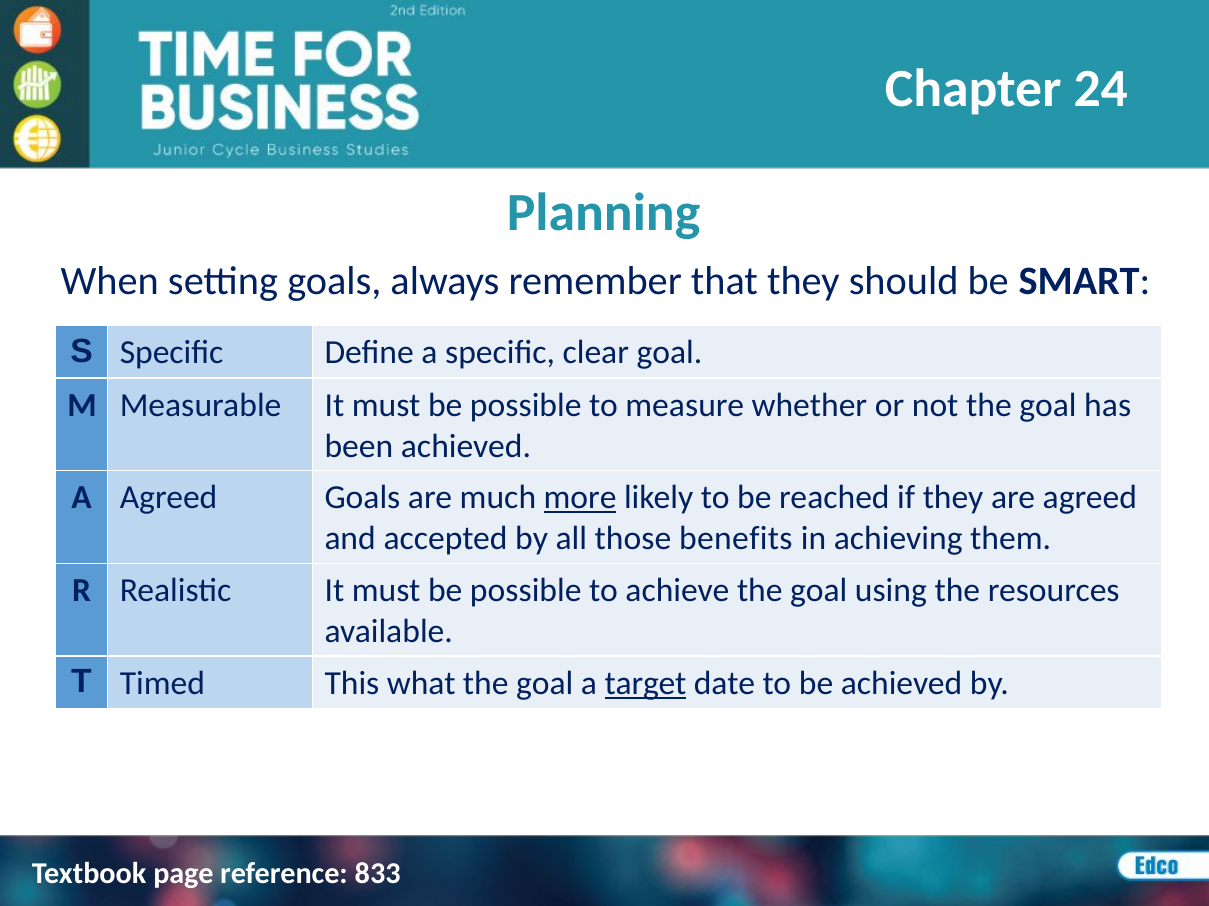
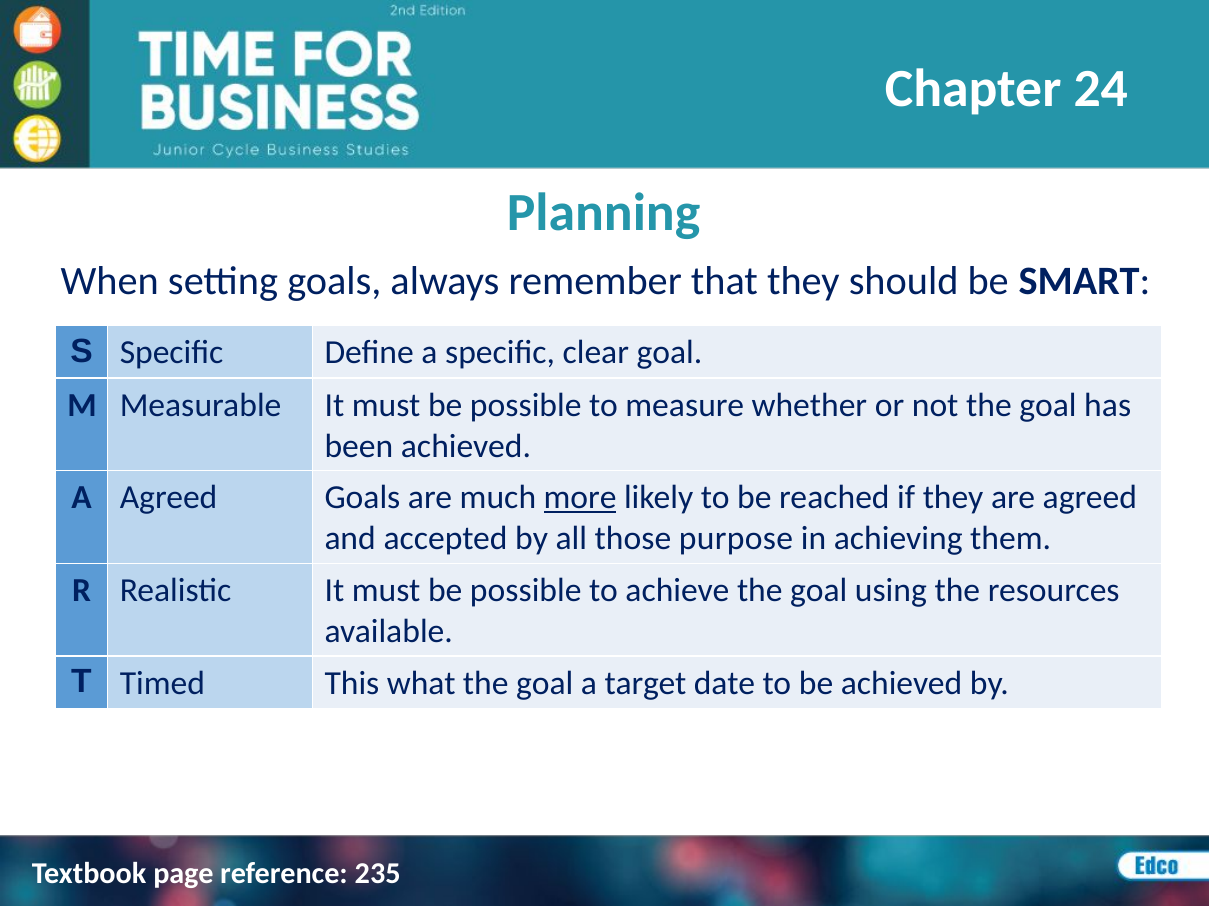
benefits: benefits -> purpose
target underline: present -> none
833: 833 -> 235
